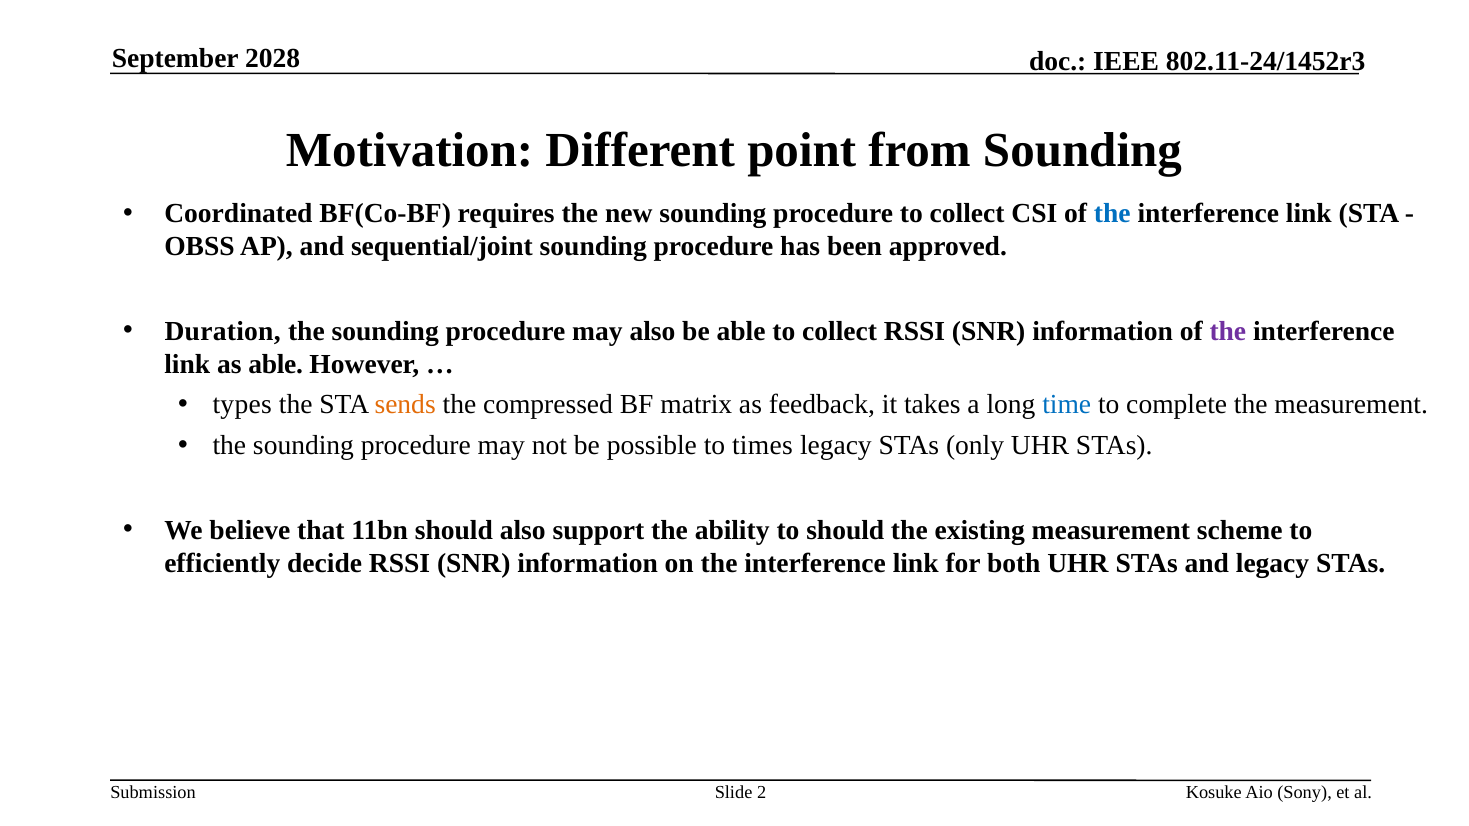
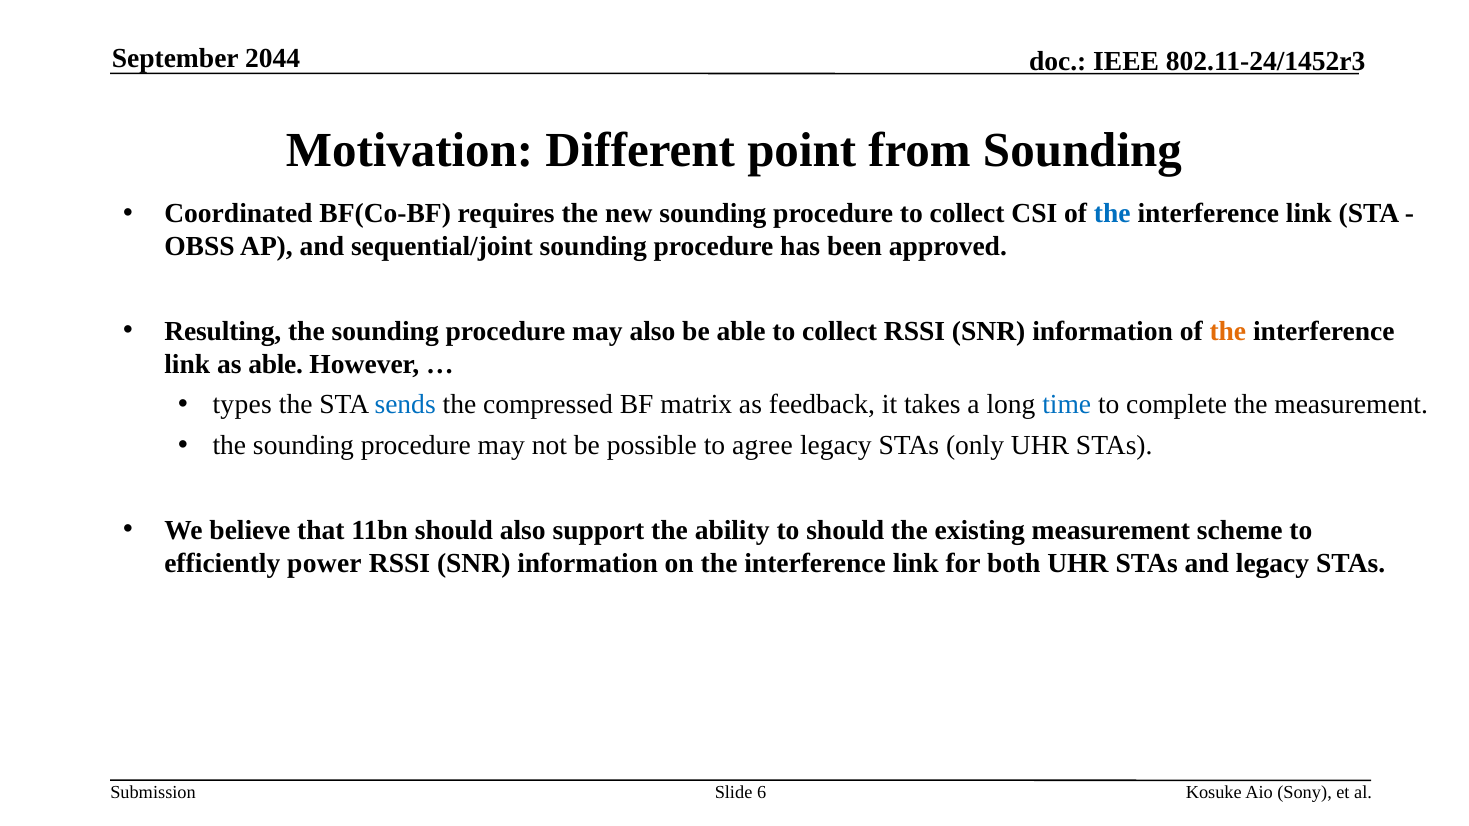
2028: 2028 -> 2044
Duration: Duration -> Resulting
the at (1228, 331) colour: purple -> orange
sends colour: orange -> blue
times: times -> agree
decide: decide -> power
2: 2 -> 6
